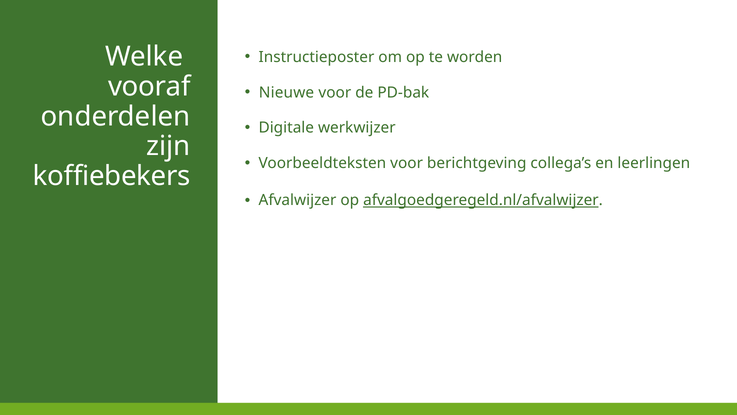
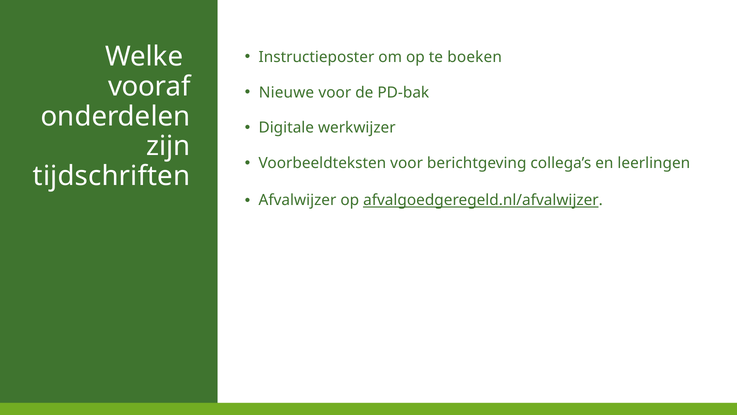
worden: worden -> boeken
koffiebekers: koffiebekers -> tijdschriften
